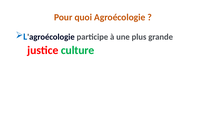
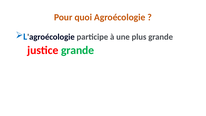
justice culture: culture -> grande
